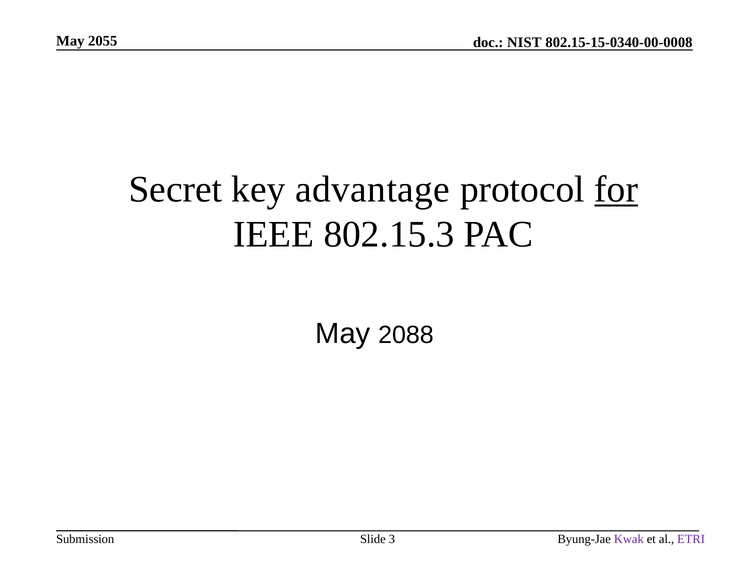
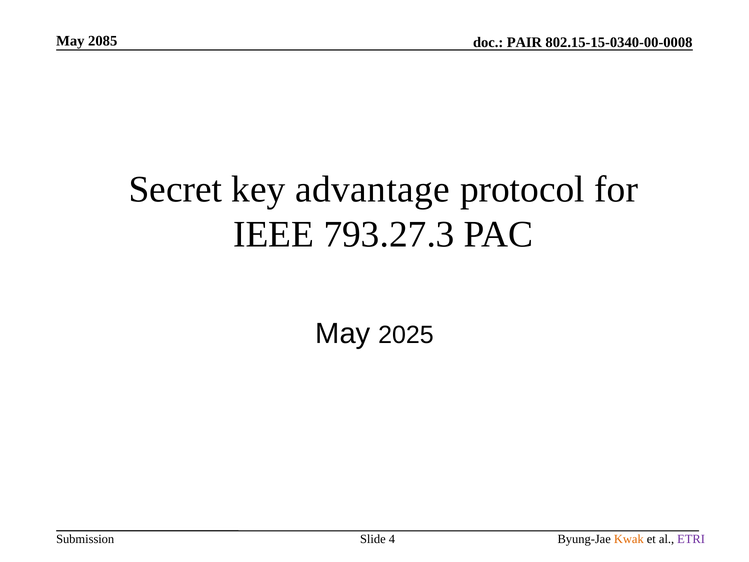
2055: 2055 -> 2085
NIST: NIST -> PAIR
for underline: present -> none
802.15.3: 802.15.3 -> 793.27.3
2088: 2088 -> 2025
Kwak colour: purple -> orange
3: 3 -> 4
